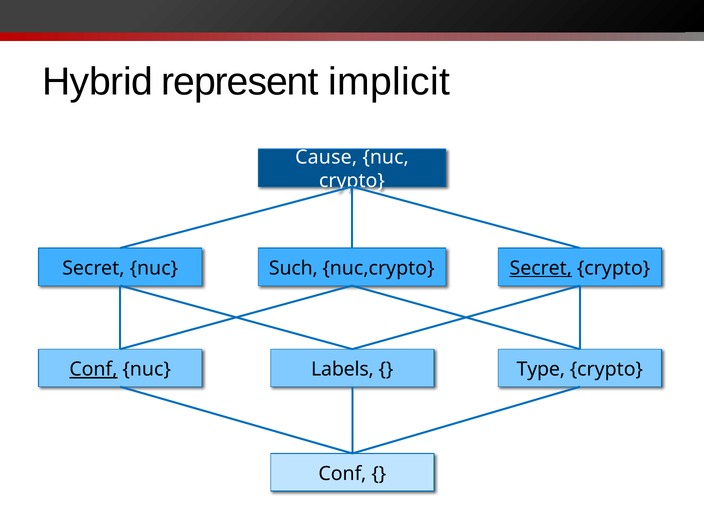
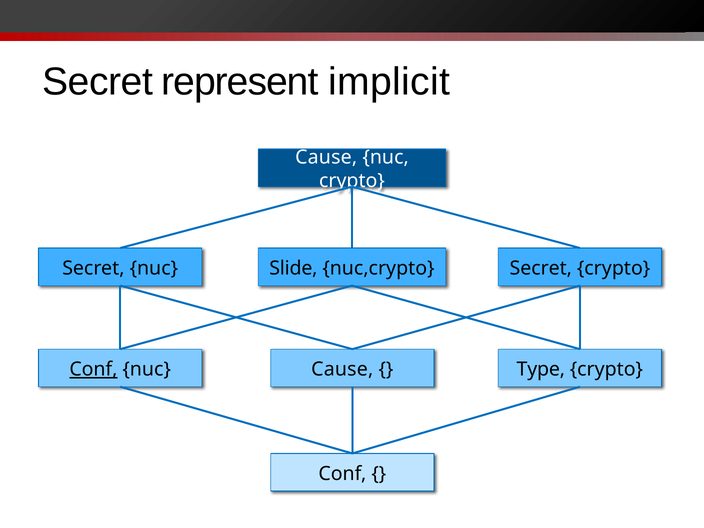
Hybrid at (98, 82): Hybrid -> Secret
Such: Such -> Slide
Secret at (541, 268) underline: present -> none
Labels at (342, 369): Labels -> Cause
